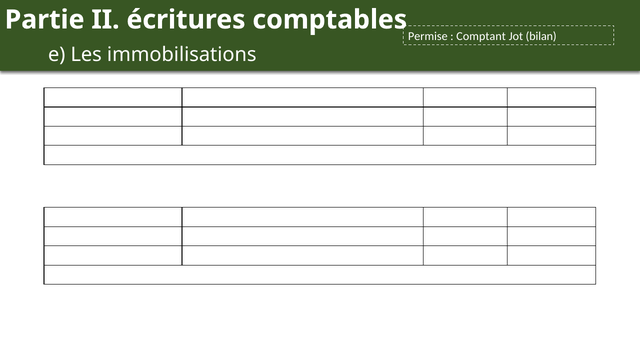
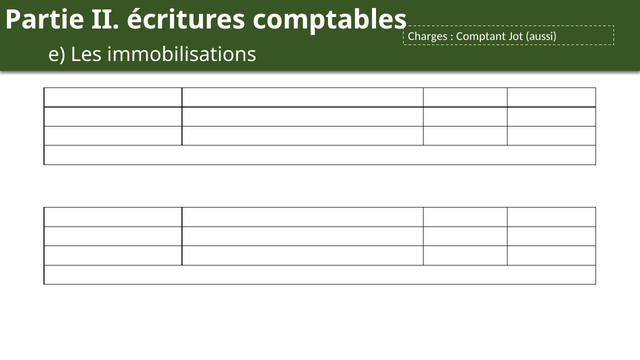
Permise: Permise -> Charges
bilan: bilan -> aussi
